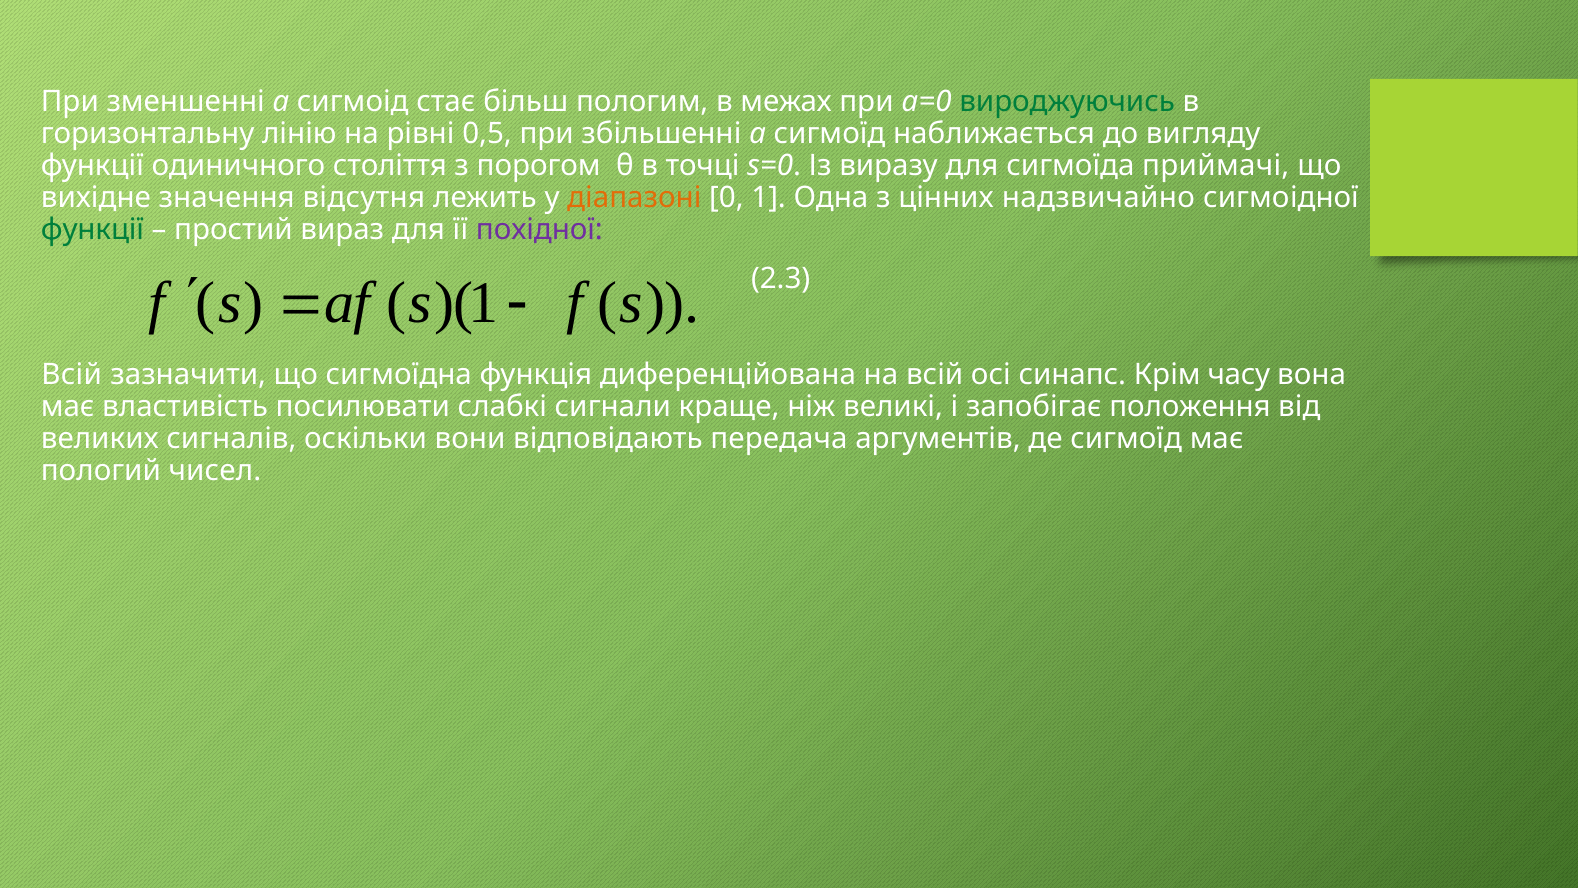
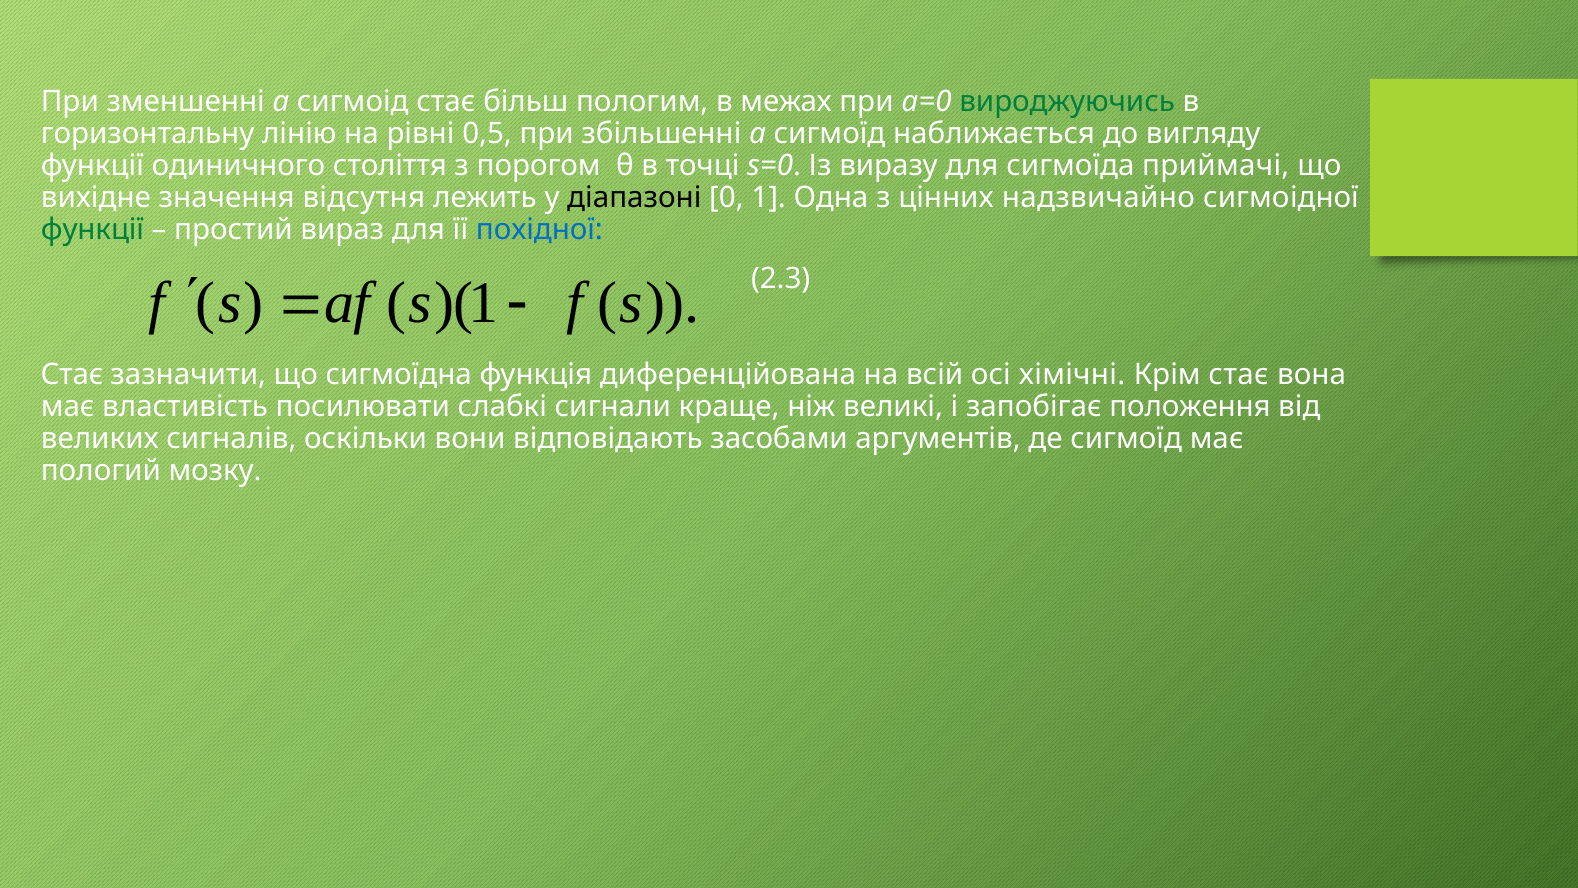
діапазоні colour: orange -> black
похідної colour: purple -> blue
Всій at (72, 375): Всій -> Стає
синапс: синапс -> хімічні
Крім часу: часу -> стає
передача: передача -> засобами
чисел: чисел -> мозку
